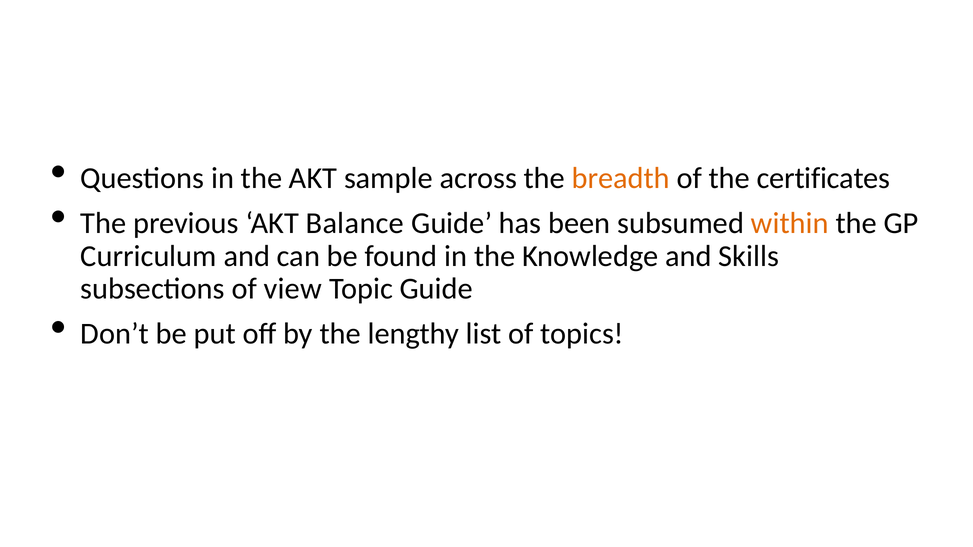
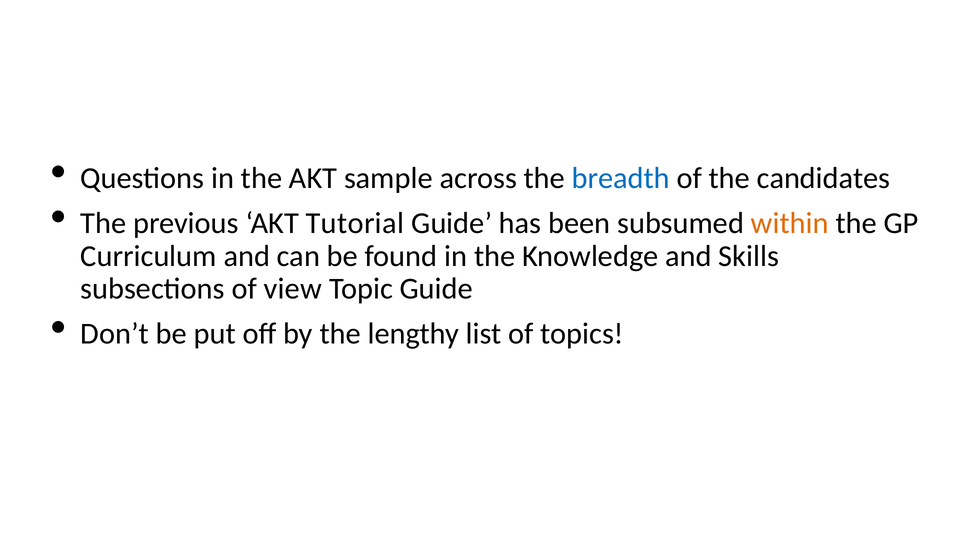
breadth colour: orange -> blue
certificates: certificates -> candidates
Balance: Balance -> Tutorial
